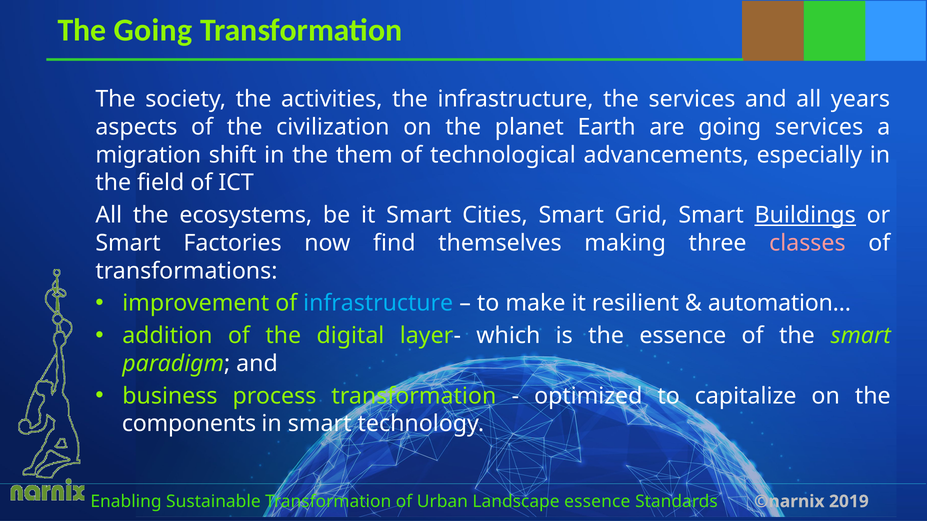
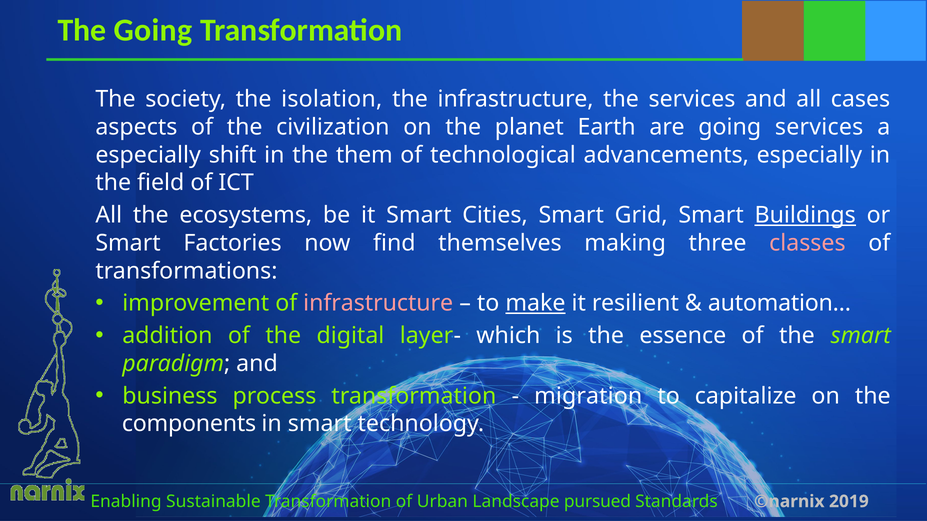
activities: activities -> isolation
years: years -> cases
migration at (148, 155): migration -> especially
infrastructure at (378, 304) colour: light blue -> pink
make underline: none -> present
optimized: optimized -> migration
essence at (597, 502): essence -> pursued
